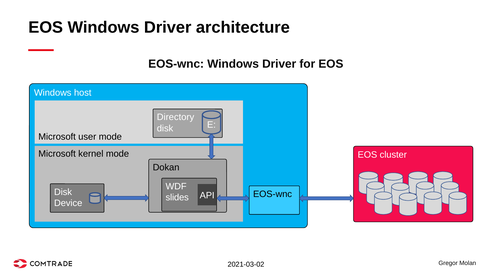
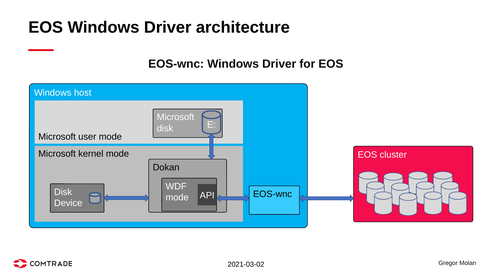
Directory at (176, 117): Directory -> Microsoft
slides at (177, 197): slides -> mode
